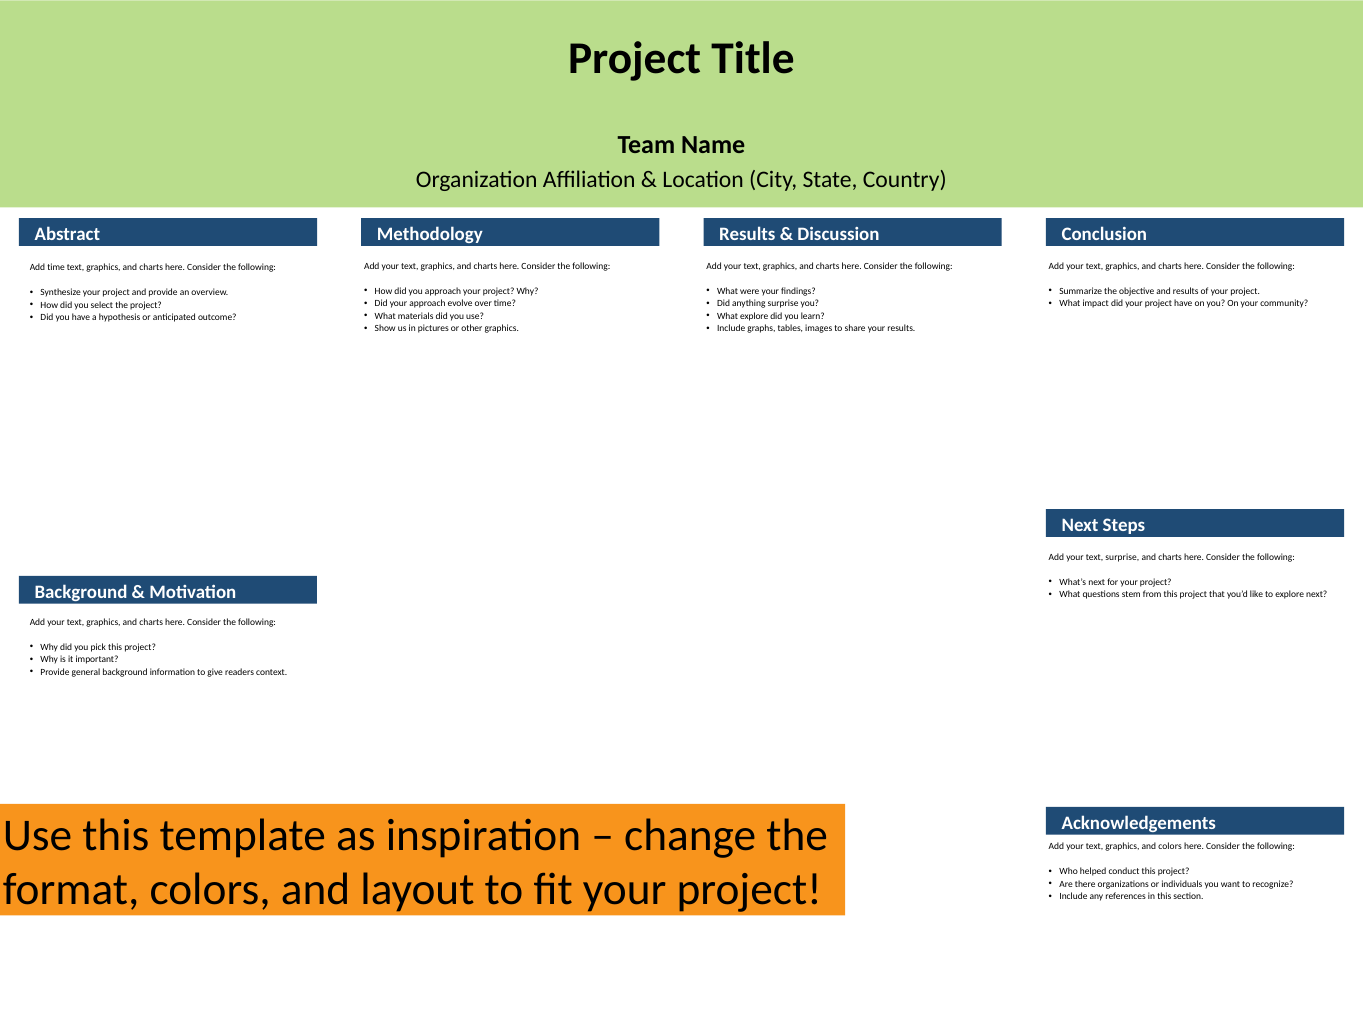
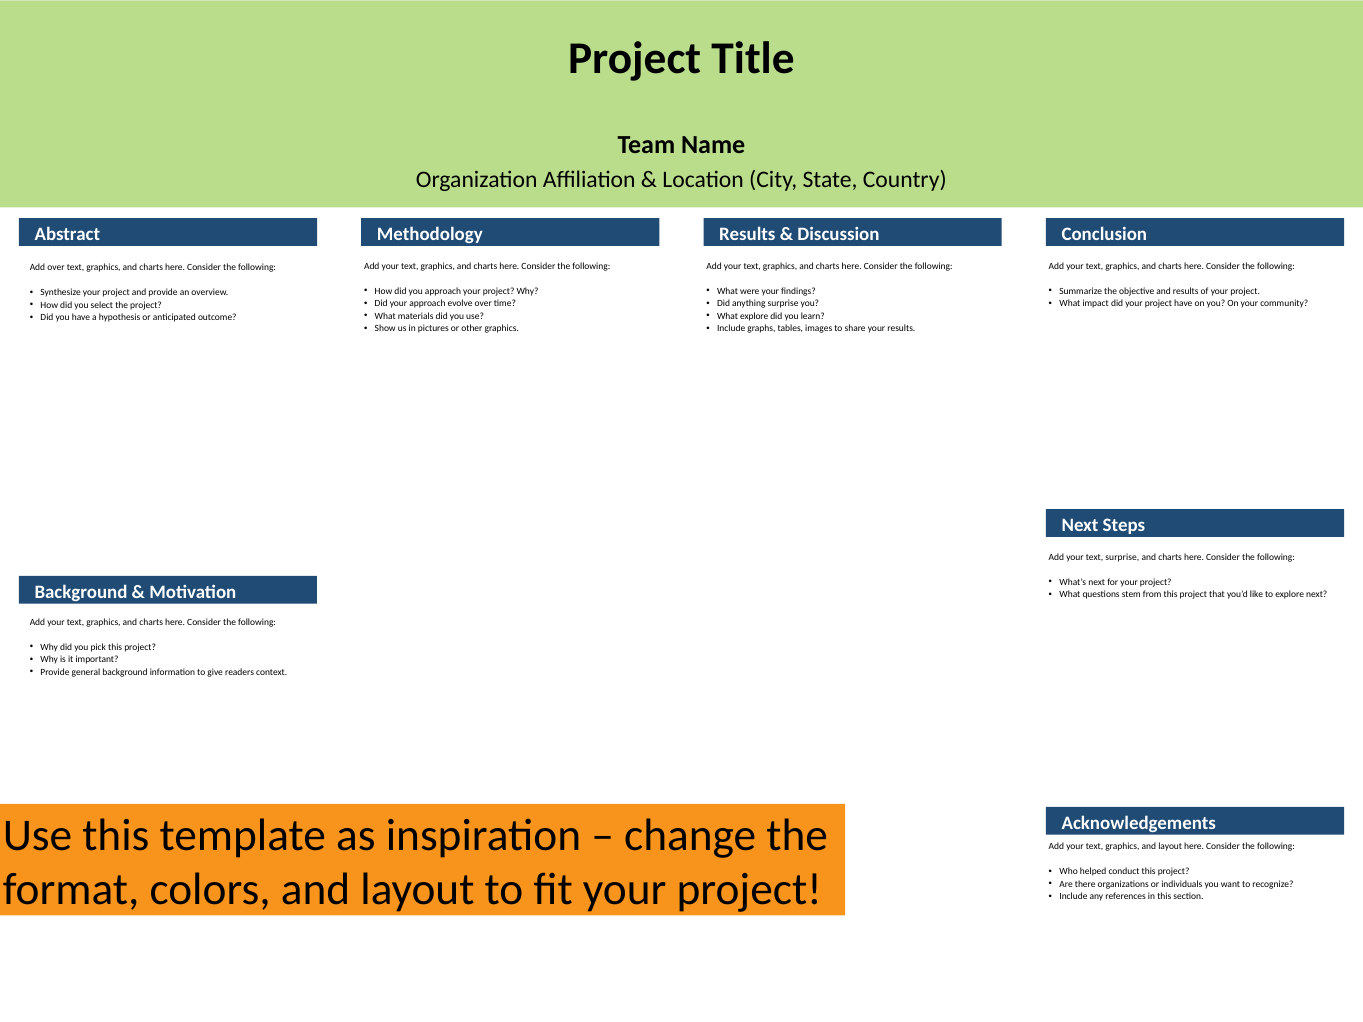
Add time: time -> over
graphics and colors: colors -> layout
